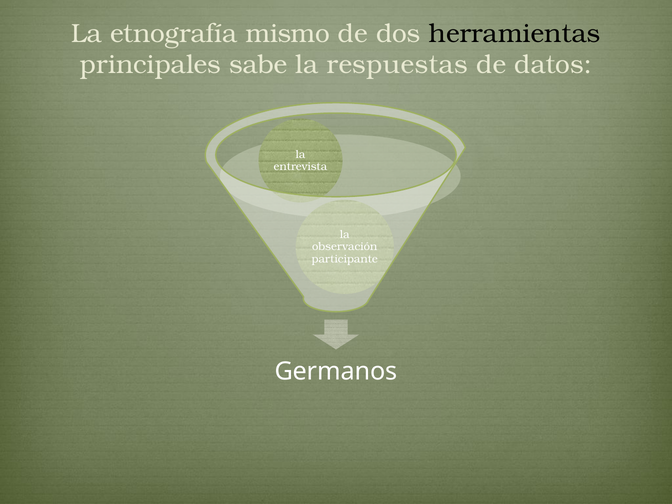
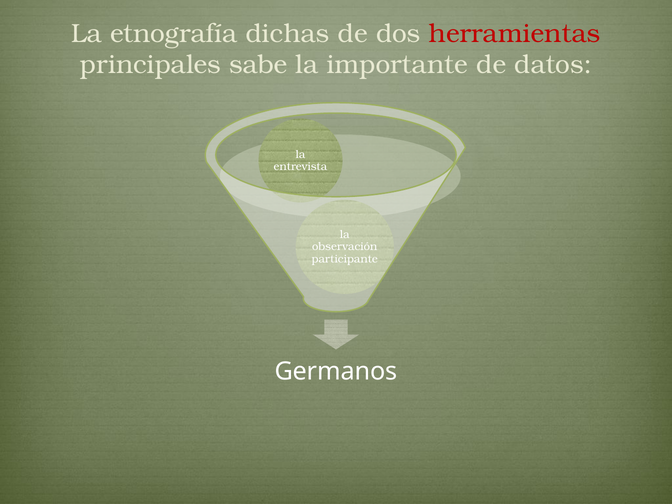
mismo: mismo -> dichas
herramientas colour: black -> red
respuestas: respuestas -> importante
